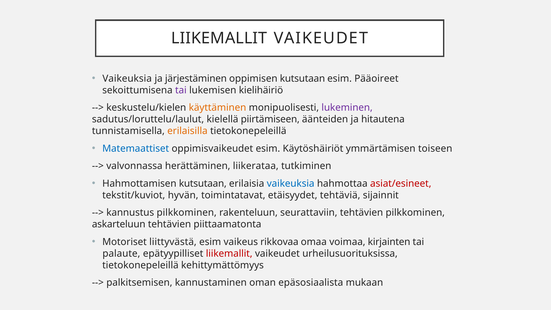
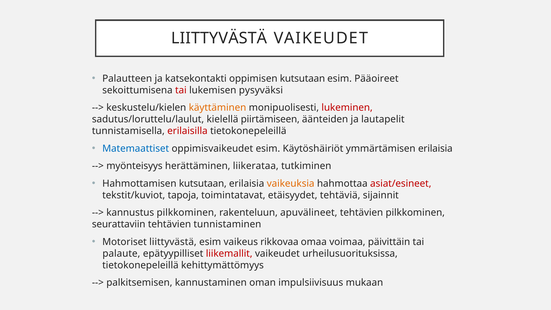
LIIKEMALLIT at (219, 38): LIIKEMALLIT -> LIITTYVÄSTÄ
Vaikeuksia at (127, 78): Vaikeuksia -> Palautteen
järjestäminen: järjestäminen -> katsekontakti
tai at (181, 90) colour: purple -> red
kielihäiriö: kielihäiriö -> pysyväksi
lukeminen colour: purple -> red
hitautena: hitautena -> lautapelit
erilaisilla colour: orange -> red
ymmärtämisen toiseen: toiseen -> erilaisia
valvonnassa: valvonnassa -> myönteisyys
vaikeuksia at (291, 183) colour: blue -> orange
hyvän: hyvän -> tapoja
seurattaviin: seurattaviin -> apuvälineet
askarteluun: askarteluun -> seurattaviin
piittaamatonta: piittaamatonta -> tunnistaminen
kirjainten: kirjainten -> päivittäin
epäsosiaalista: epäsosiaalista -> impulsiivisuus
